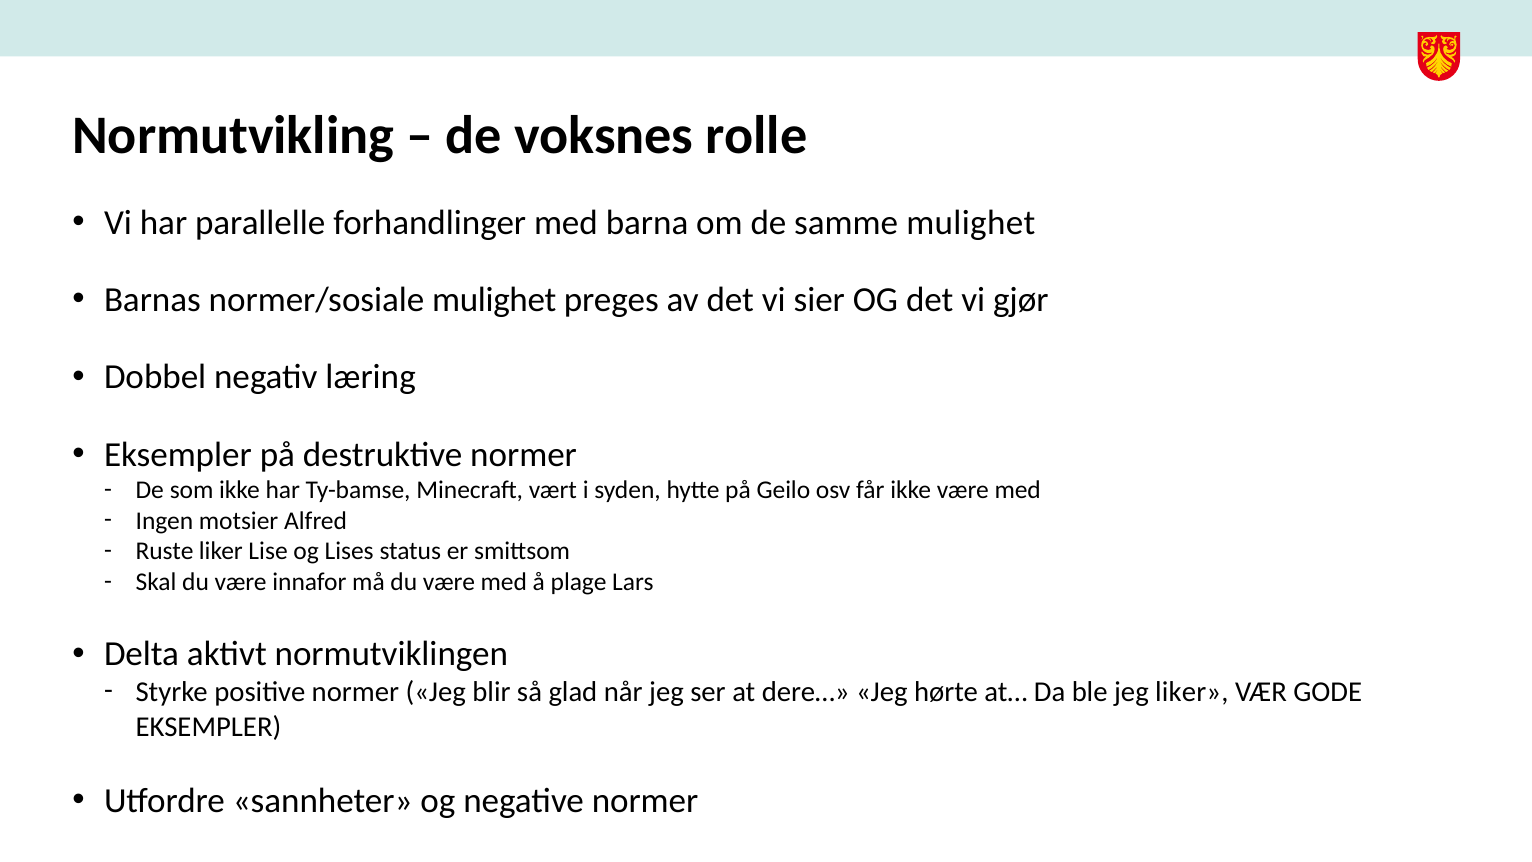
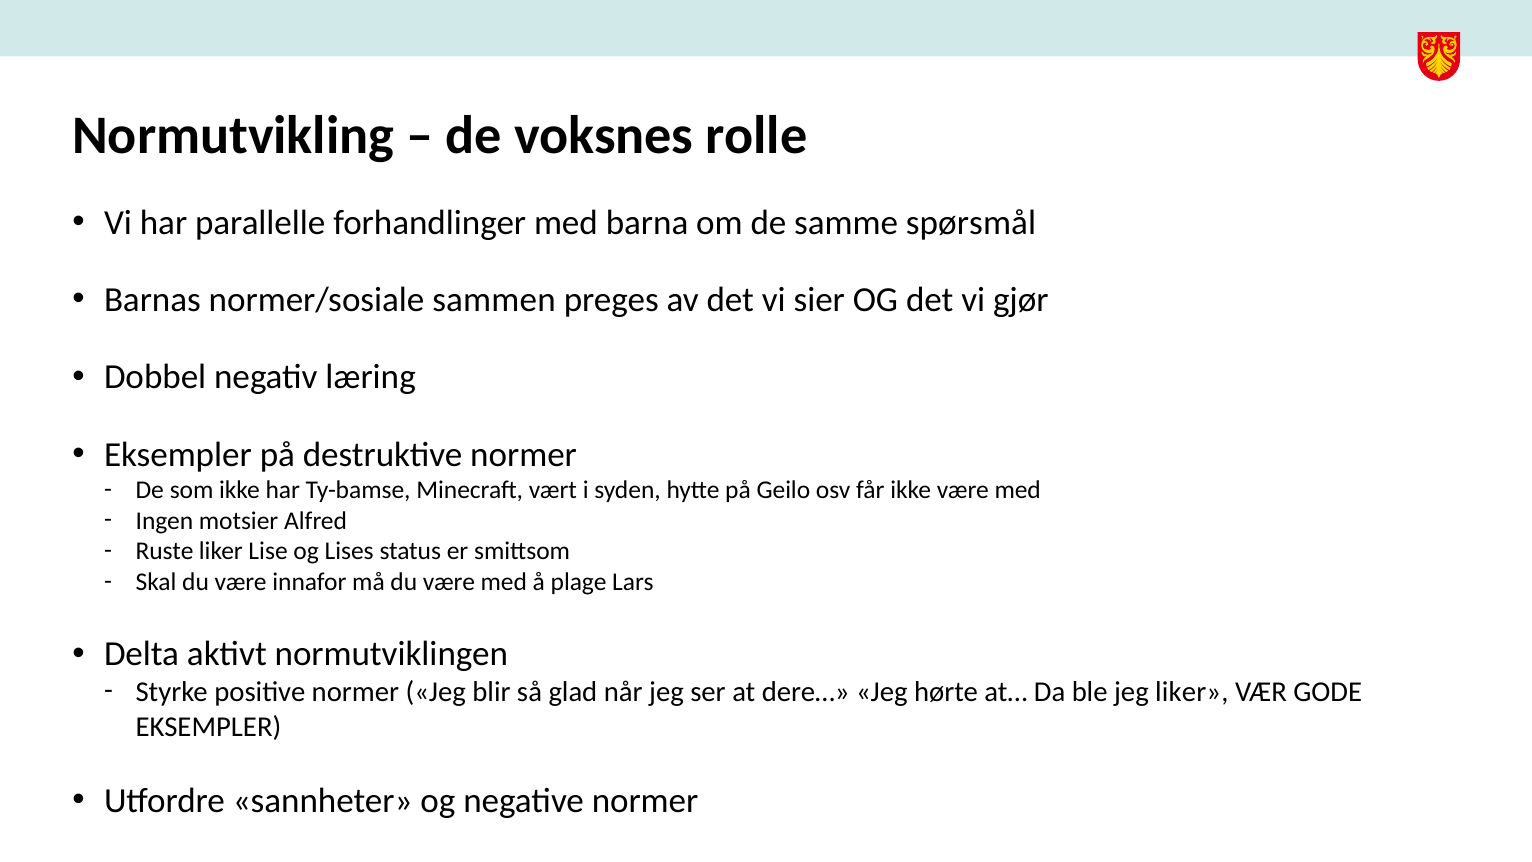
samme mulighet: mulighet -> spørsmål
normer/sosiale mulighet: mulighet -> sammen
